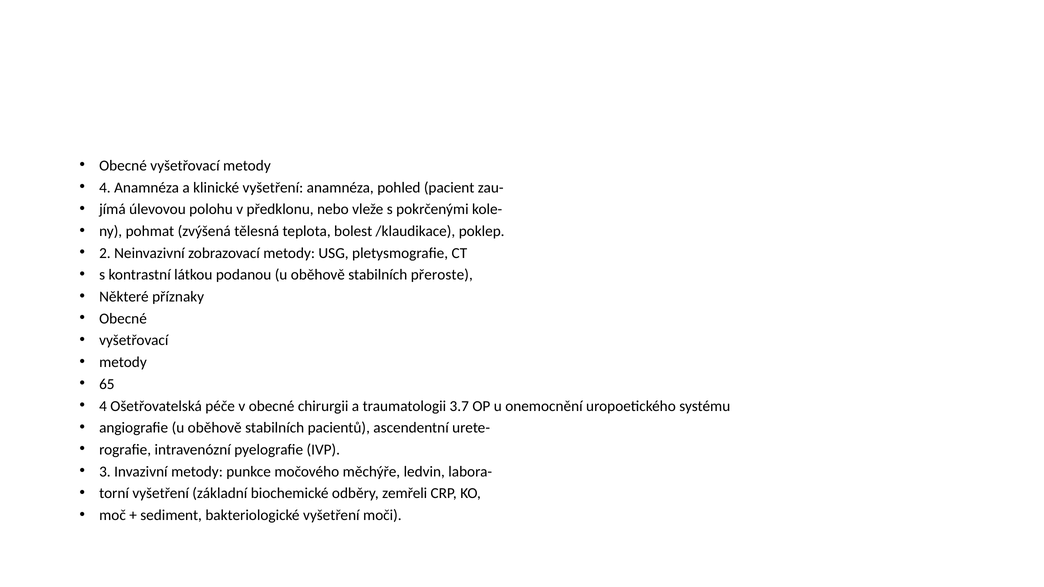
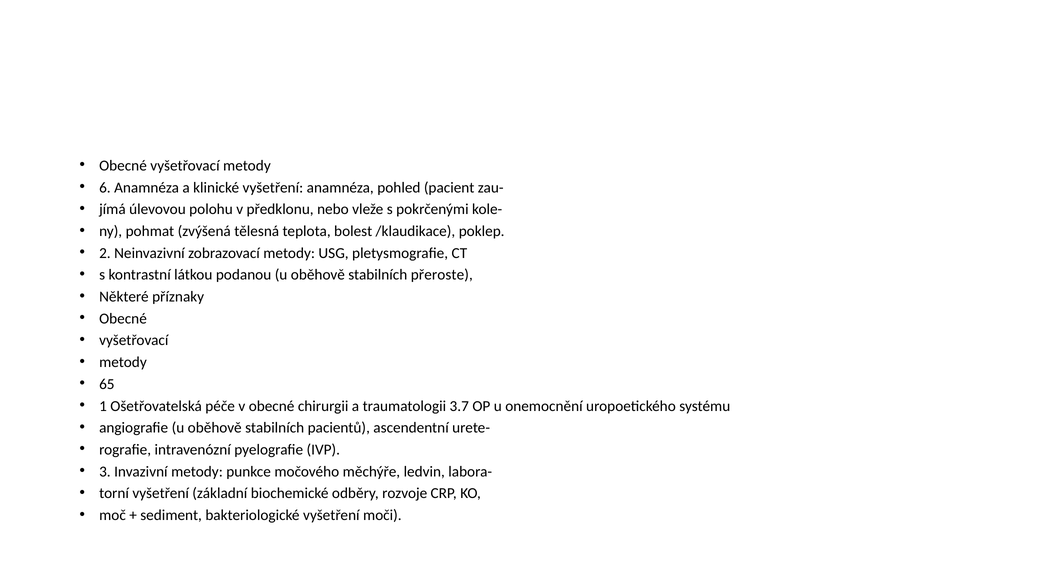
4 at (105, 188): 4 -> 6
4 at (103, 406): 4 -> 1
zemřeli: zemřeli -> rozvoje
